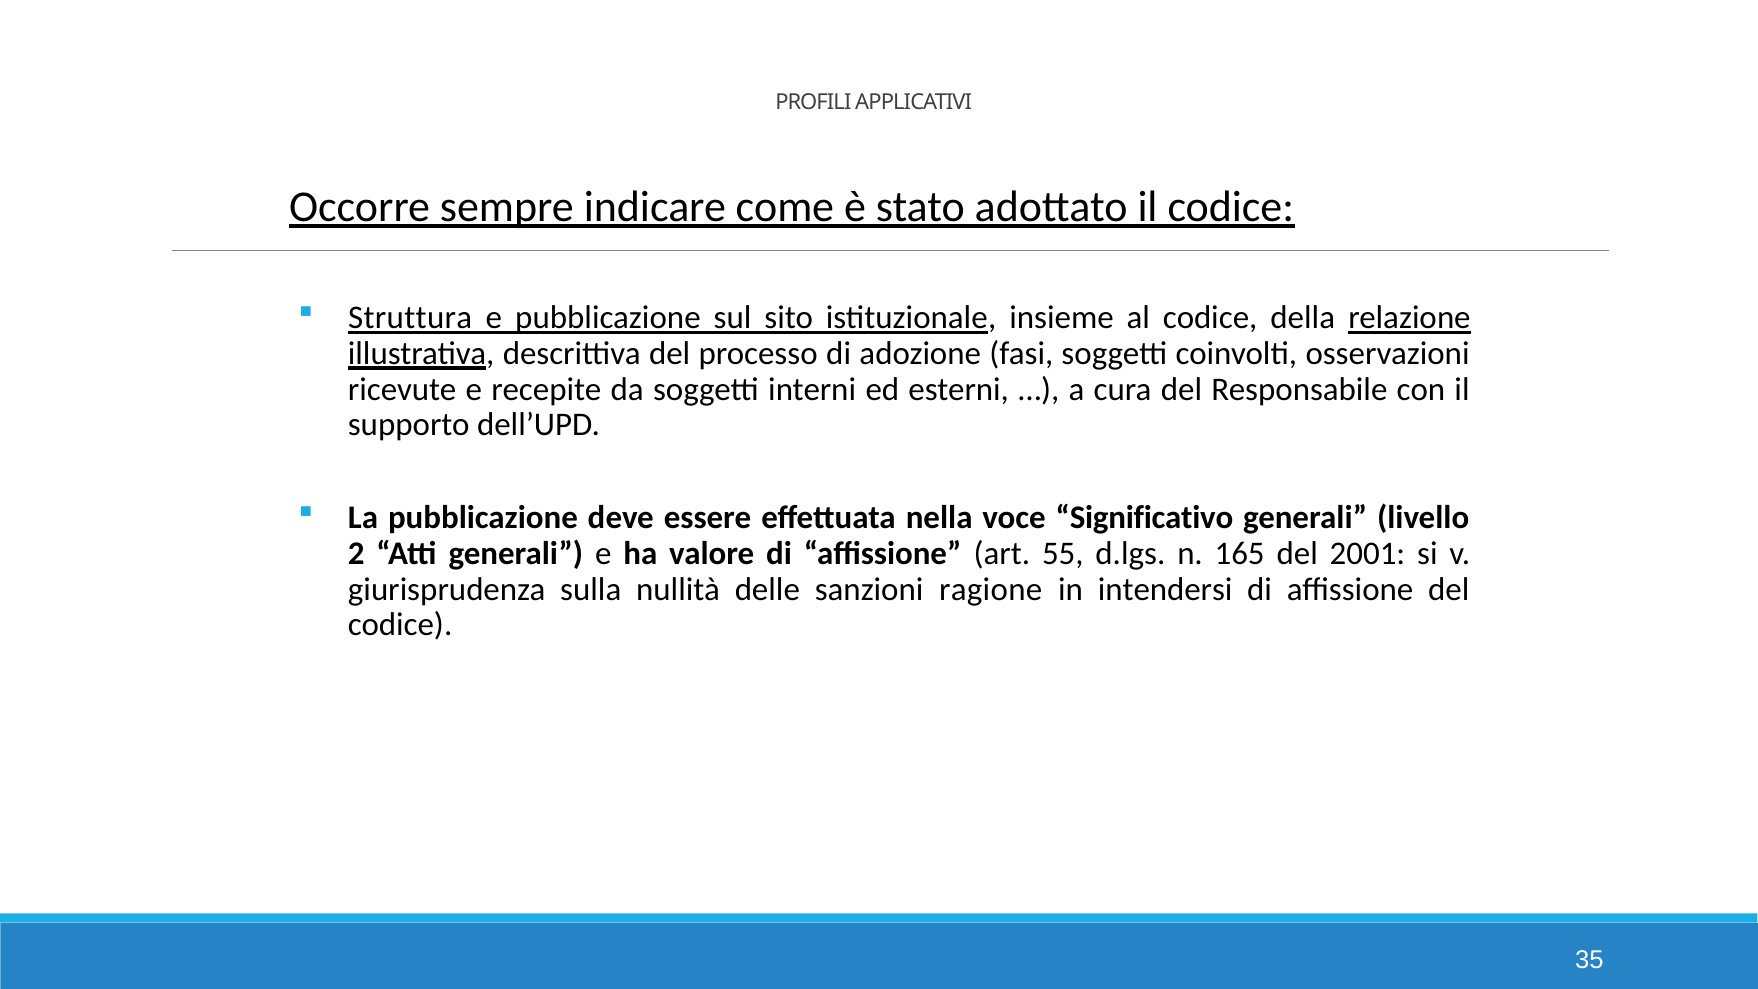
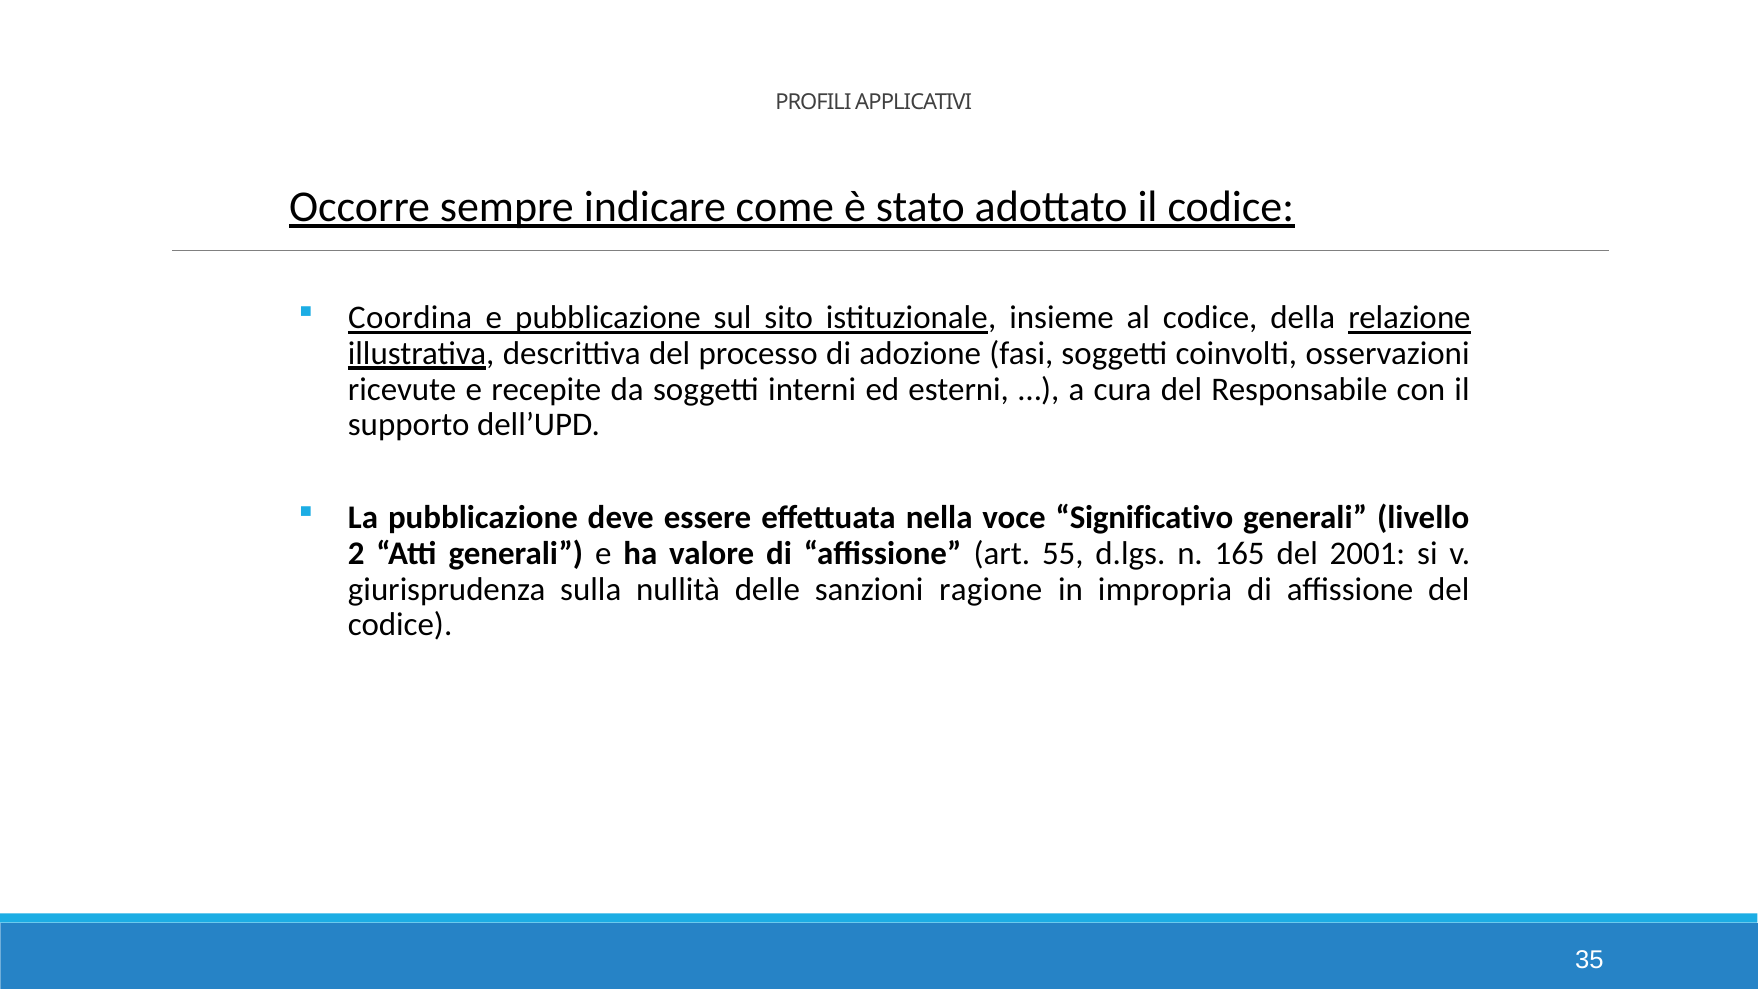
Struttura: Struttura -> Coordina
intendersi: intendersi -> impropria
